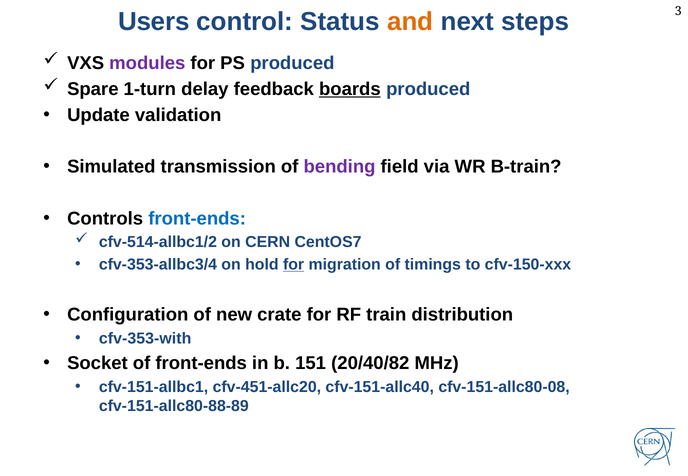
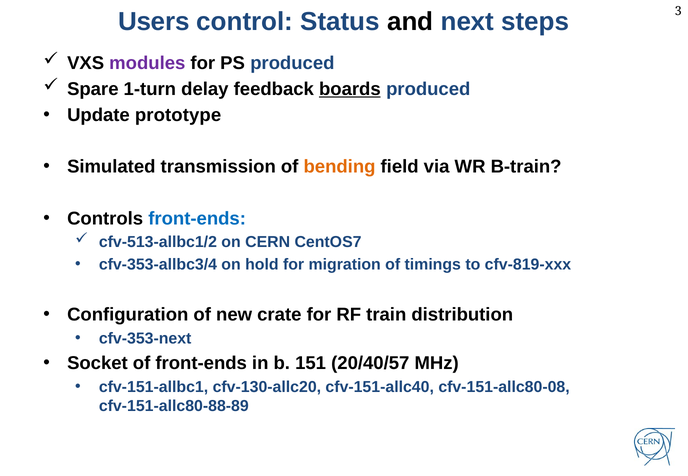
and colour: orange -> black
validation: validation -> prototype
bending colour: purple -> orange
cfv-514-allbc1/2: cfv-514-allbc1/2 -> cfv-513-allbc1/2
for at (294, 265) underline: present -> none
cfv-150-xxx: cfv-150-xxx -> cfv-819-xxx
cfv-353-with: cfv-353-with -> cfv-353-next
20/40/82: 20/40/82 -> 20/40/57
cfv-451-allc20: cfv-451-allc20 -> cfv-130-allc20
